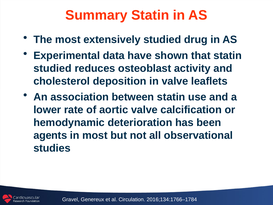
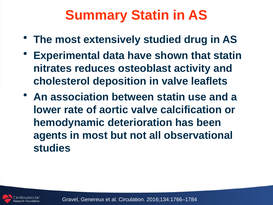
studied at (53, 68): studied -> nitrates
